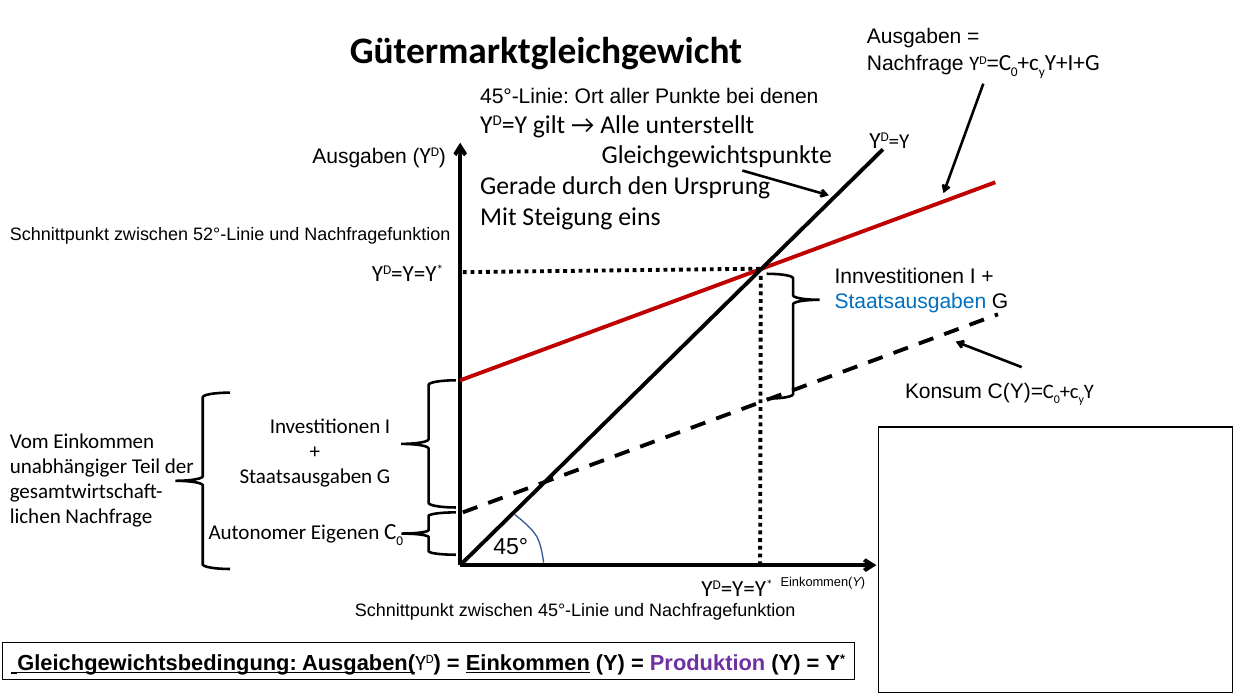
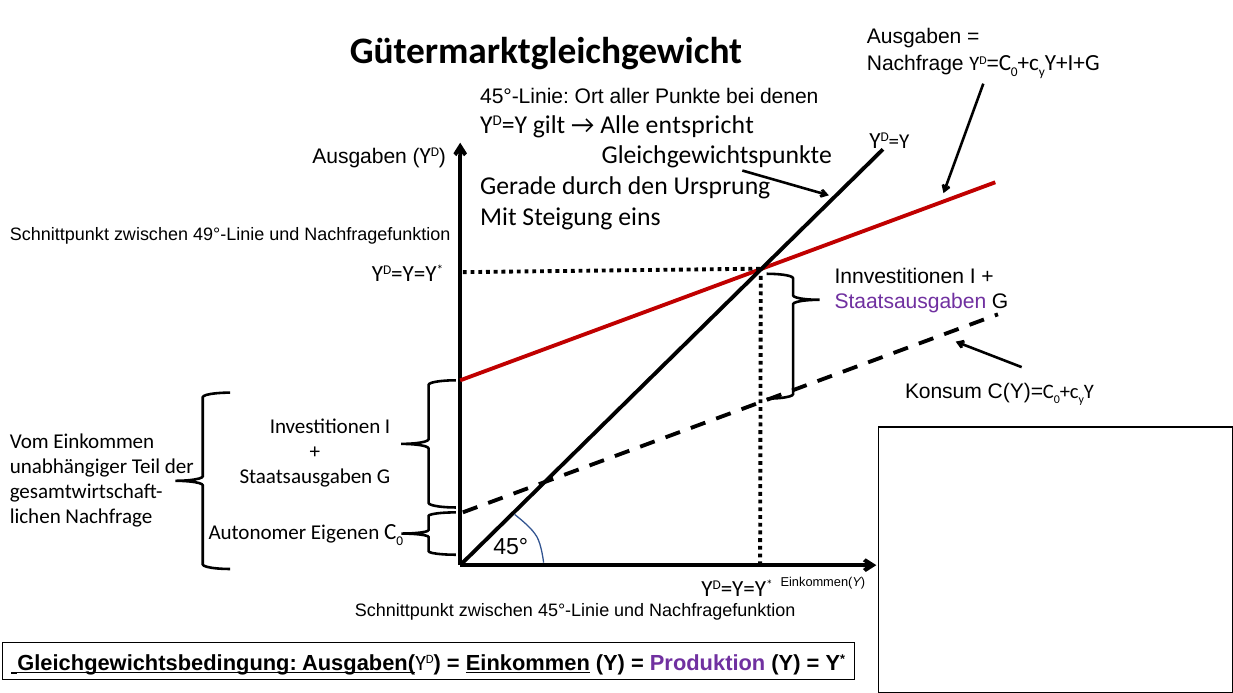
unterstellt: unterstellt -> entspricht
52°-Linie: 52°-Linie -> 49°-Linie
Staatsausgaben at (910, 302) colour: blue -> purple
